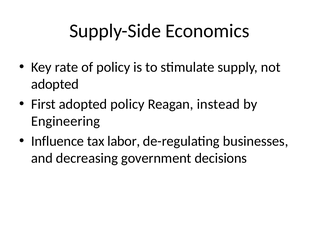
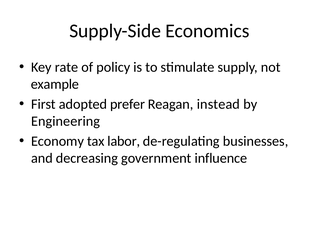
adopted at (55, 84): adopted -> example
adopted policy: policy -> prefer
Influence: Influence -> Economy
decisions: decisions -> influence
